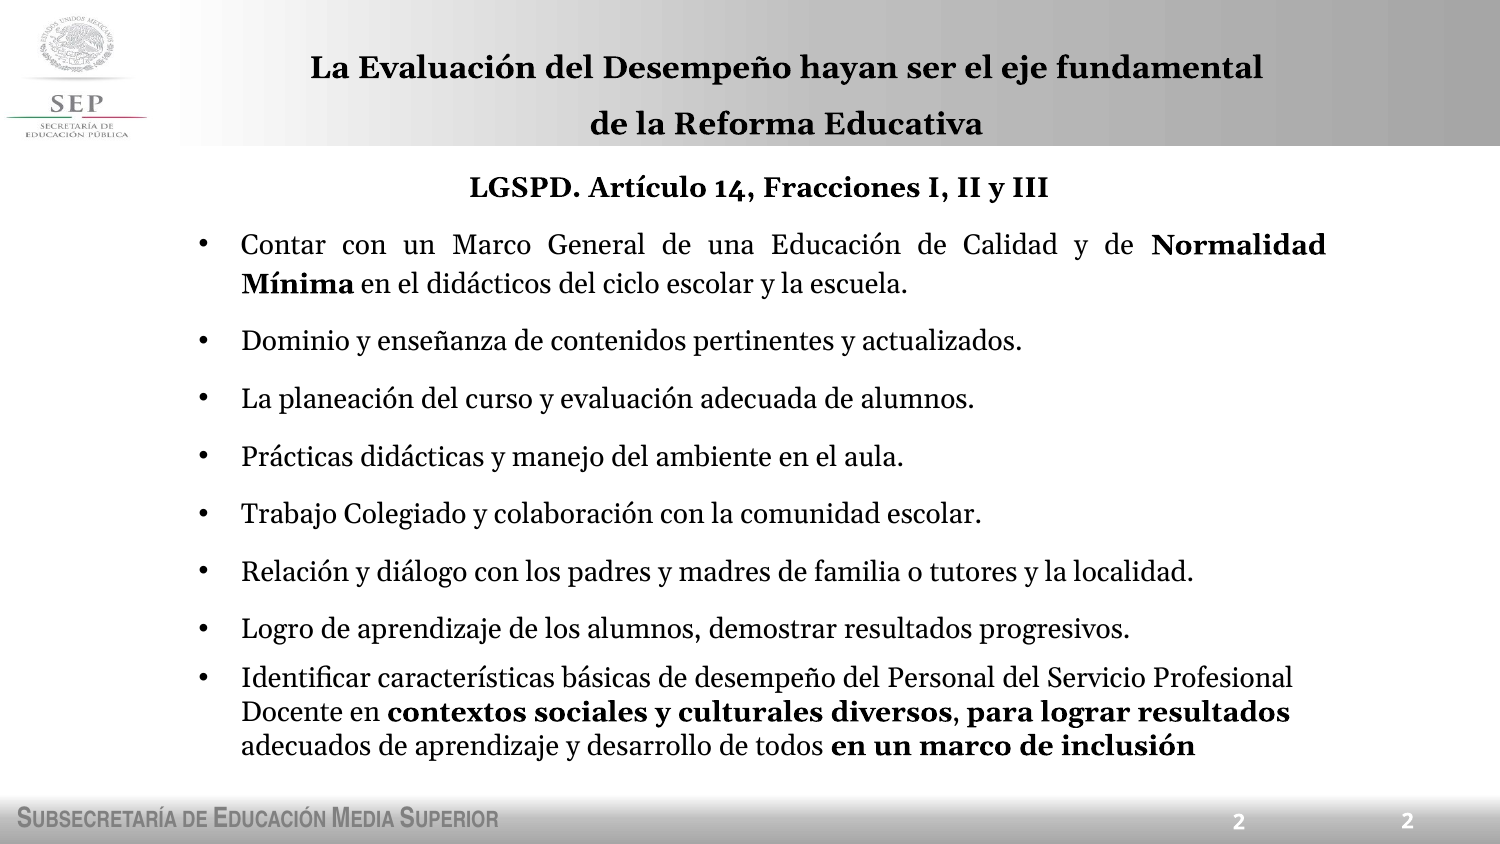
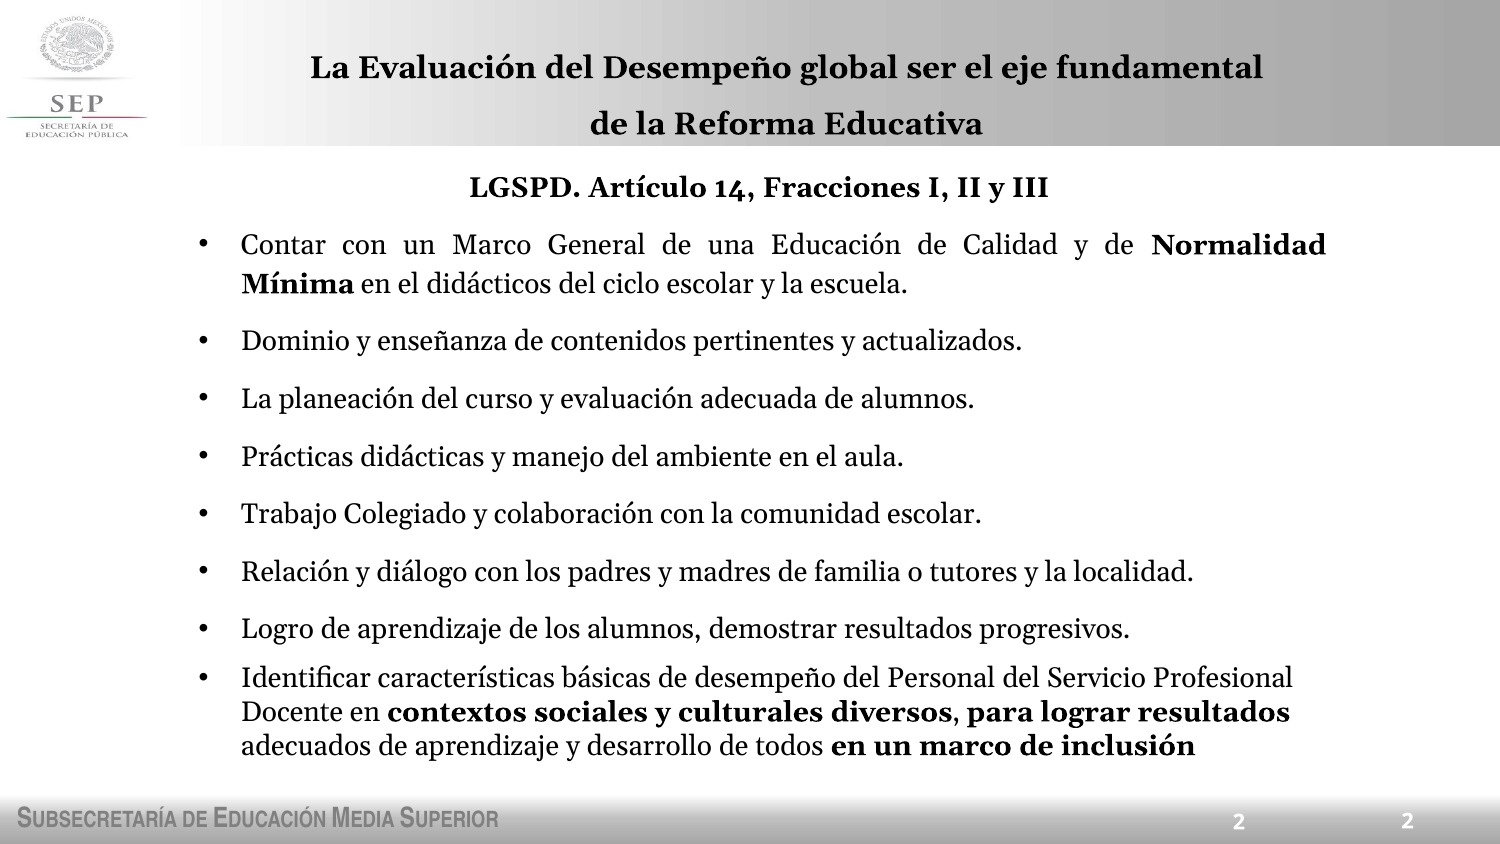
hayan: hayan -> global
